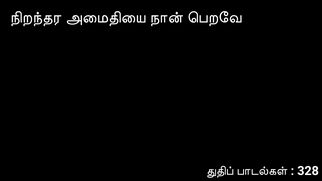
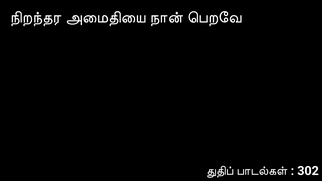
328: 328 -> 302
